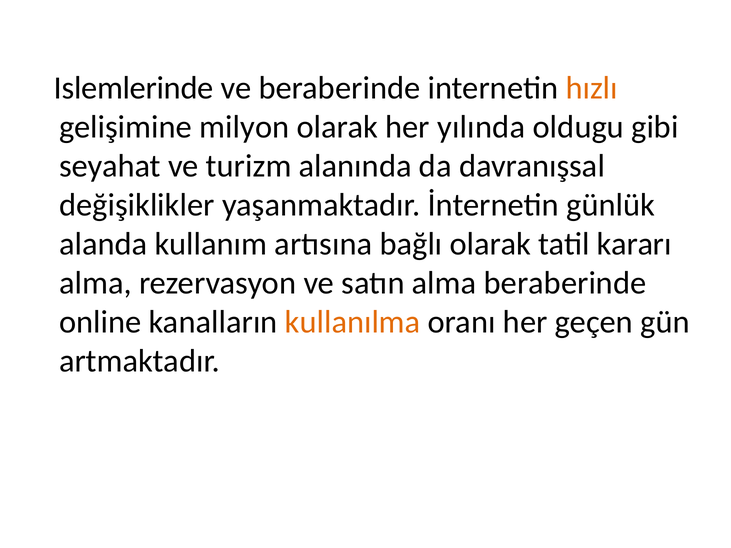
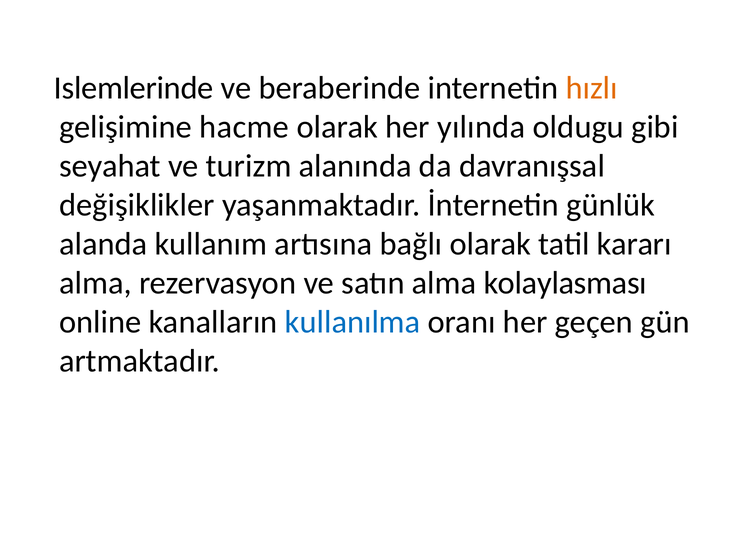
milyon: milyon -> hacme
alma beraberinde: beraberinde -> kolaylasması
kullanılma colour: orange -> blue
